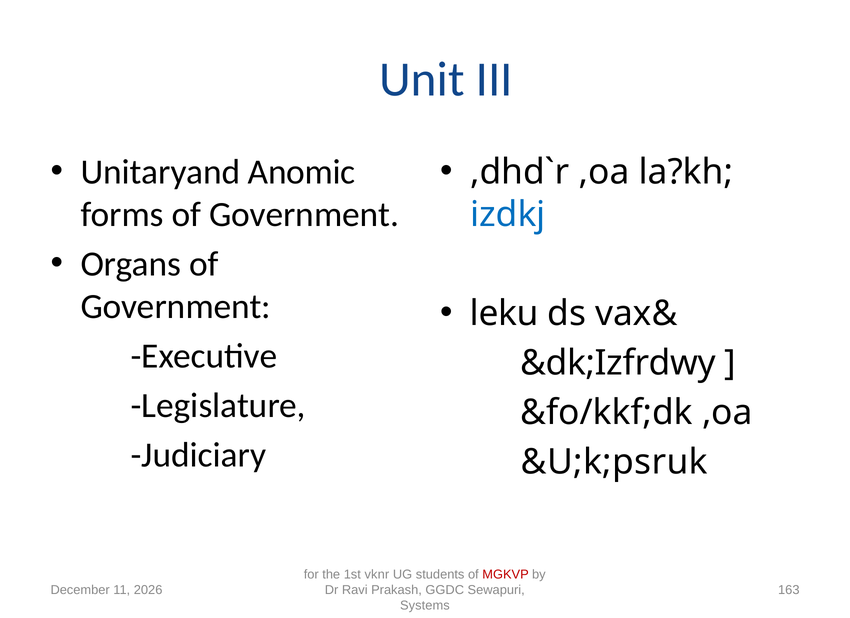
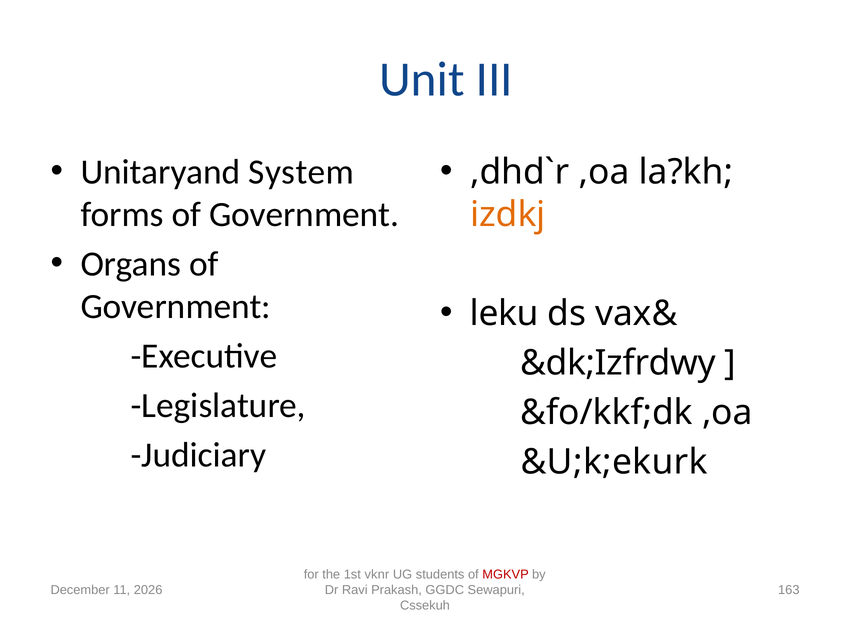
Anomic: Anomic -> System
izdkj colour: blue -> orange
&U;k;psruk: &U;k;psruk -> &U;k;ekurk
Systems: Systems -> Cssekuh
